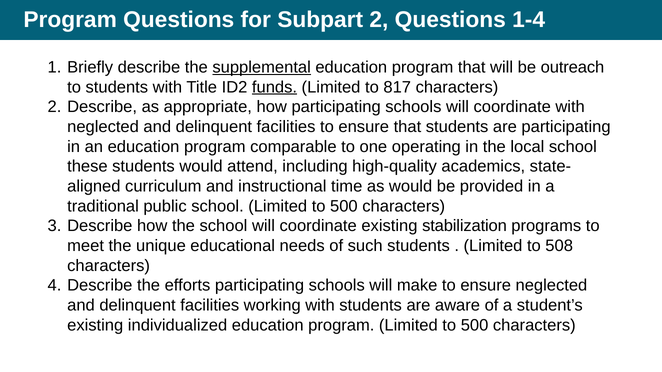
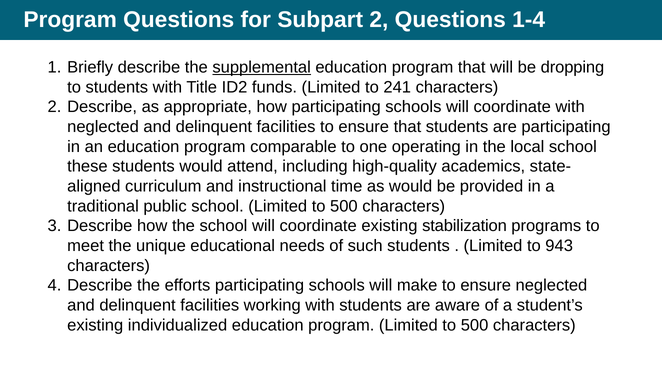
outreach: outreach -> dropping
funds underline: present -> none
817: 817 -> 241
508: 508 -> 943
